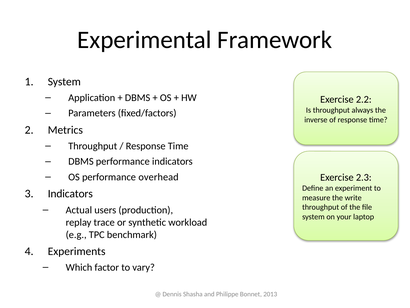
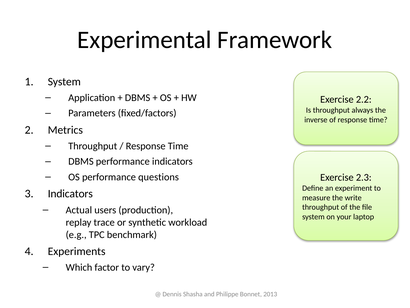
overhead: overhead -> questions
